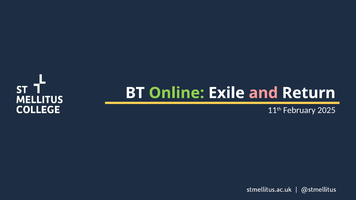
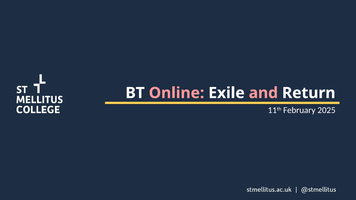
Online colour: light green -> pink
